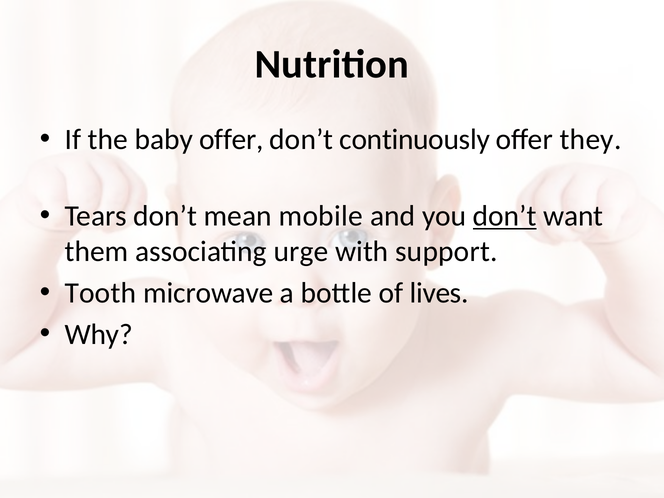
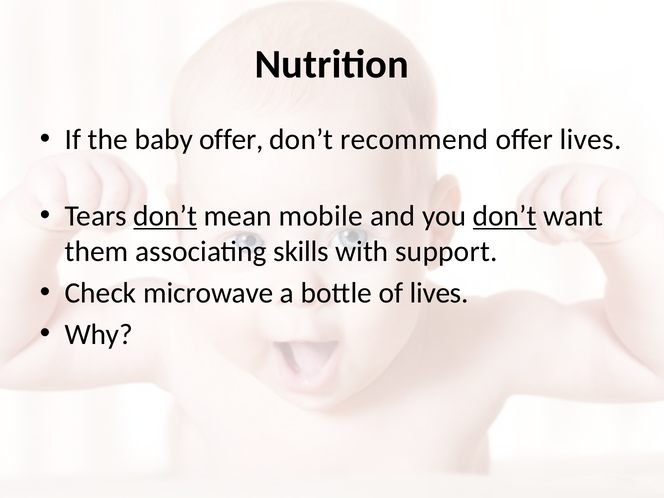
continuously: continuously -> recommend
offer they: they -> lives
don’t at (165, 216) underline: none -> present
urge: urge -> skills
Tooth: Tooth -> Check
